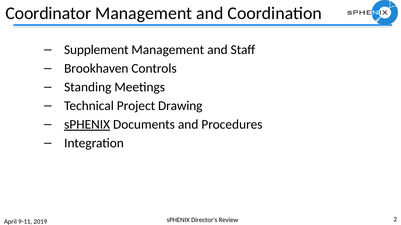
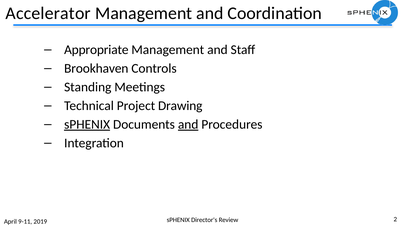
Coordinator: Coordinator -> Accelerator
Supplement: Supplement -> Appropriate
and at (188, 125) underline: none -> present
